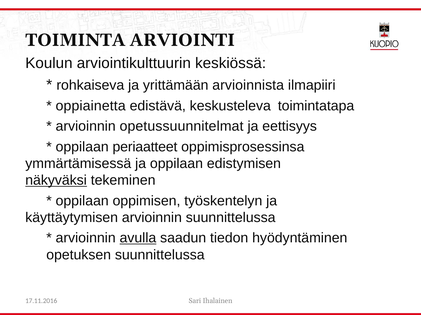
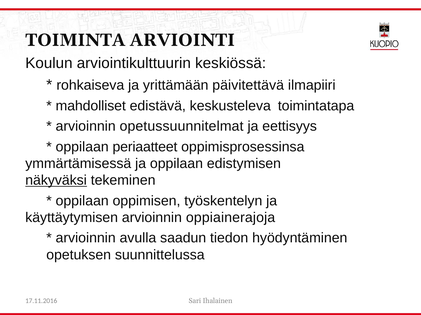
arvioinnista: arvioinnista -> päivitettävä
oppiainetta: oppiainetta -> mahdolliset
arvioinnin suunnittelussa: suunnittelussa -> oppiainerajoja
avulla underline: present -> none
